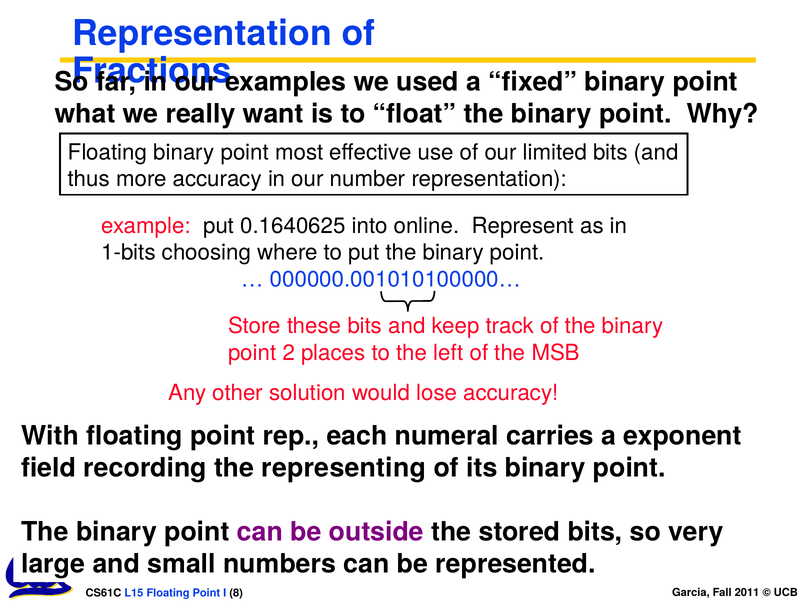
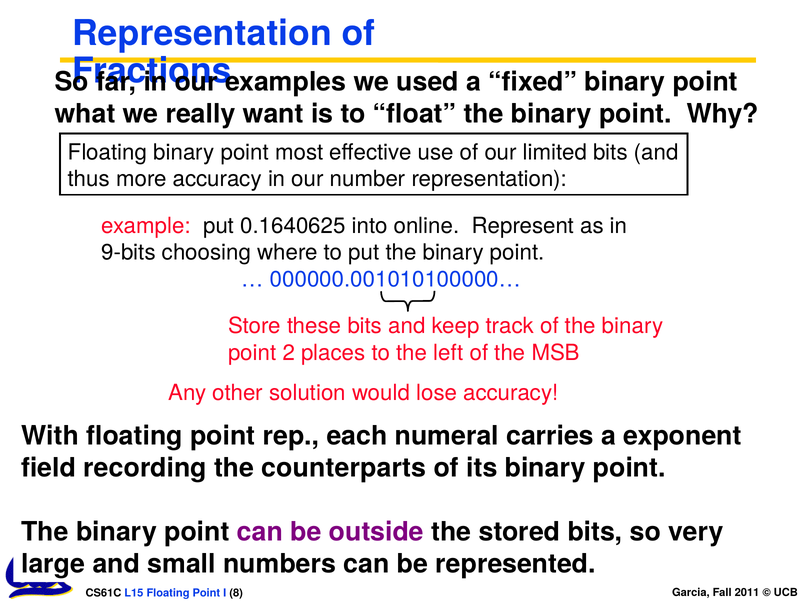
1-bits: 1-bits -> 9-bits
representing: representing -> counterparts
